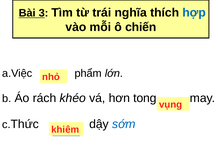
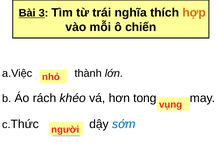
hợp colour: blue -> orange
phẩm: phẩm -> thành
khiêm: khiêm -> người
